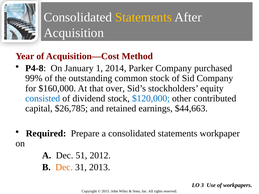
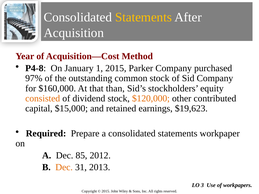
1 2014: 2014 -> 2015
99%: 99% -> 97%
over: over -> than
consisted colour: blue -> orange
$120,000 colour: blue -> orange
$26,785: $26,785 -> $15,000
$44,663: $44,663 -> $19,623
51: 51 -> 85
